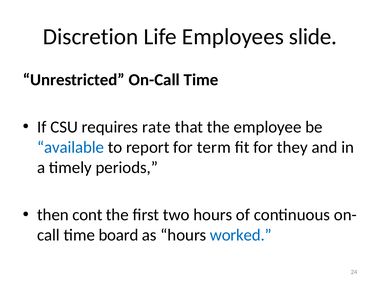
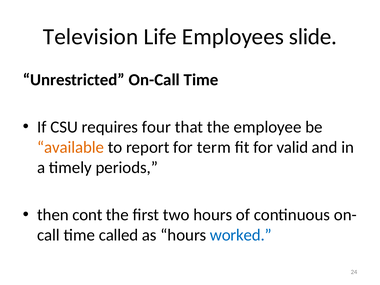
Discretion: Discretion -> Television
rate: rate -> four
available colour: blue -> orange
they: they -> valid
board: board -> called
